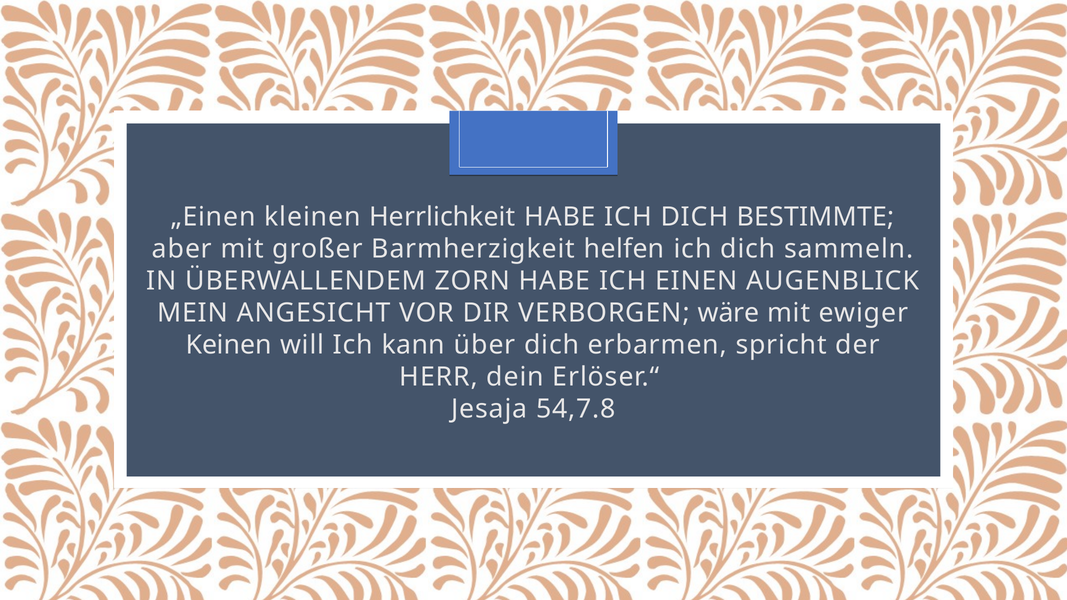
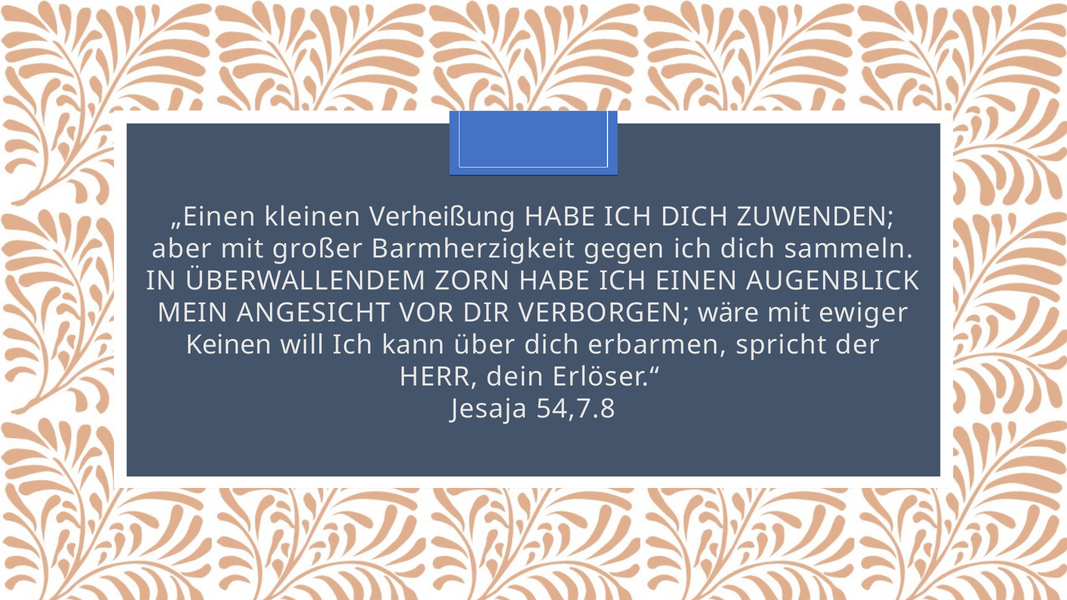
Herrlichkeit: Herrlichkeit -> Verheißung
BESTIMMTE: BESTIMMTE -> ZUWENDEN
helfen: helfen -> gegen
